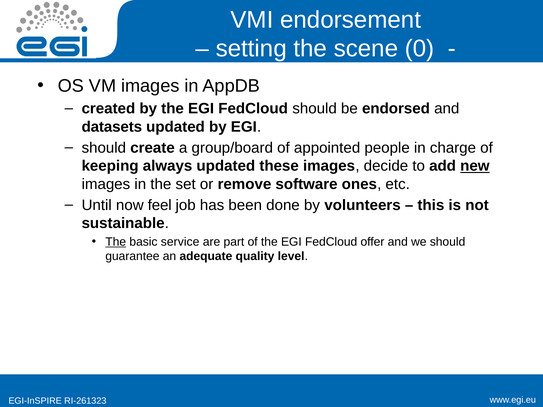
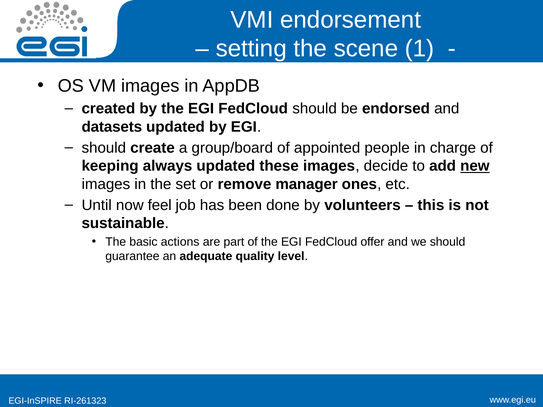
0: 0 -> 1
software: software -> manager
The at (116, 242) underline: present -> none
service: service -> actions
